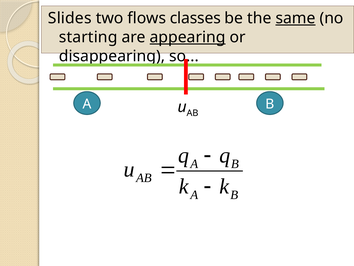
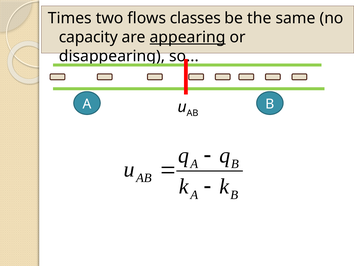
Slides: Slides -> Times
same underline: present -> none
starting: starting -> capacity
